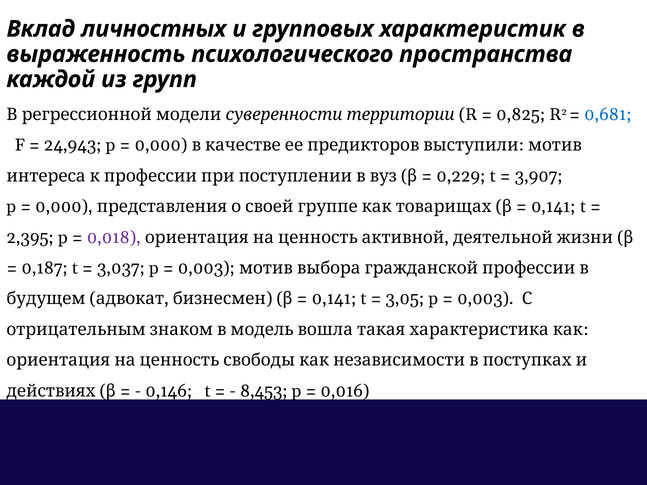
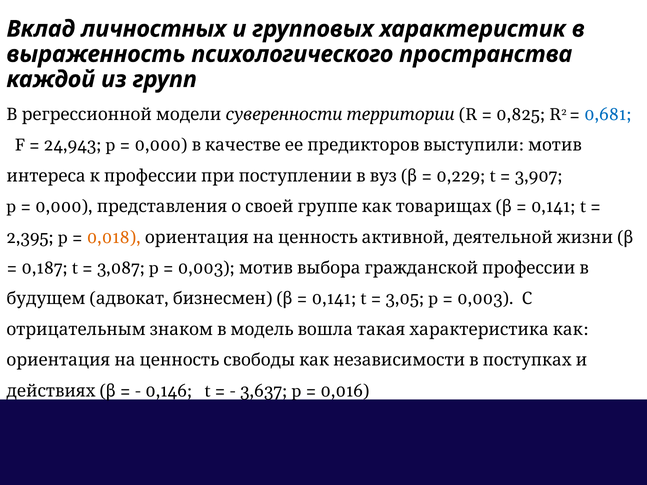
0,018 colour: purple -> orange
3,037: 3,037 -> 3,087
8,453: 8,453 -> 3,637
